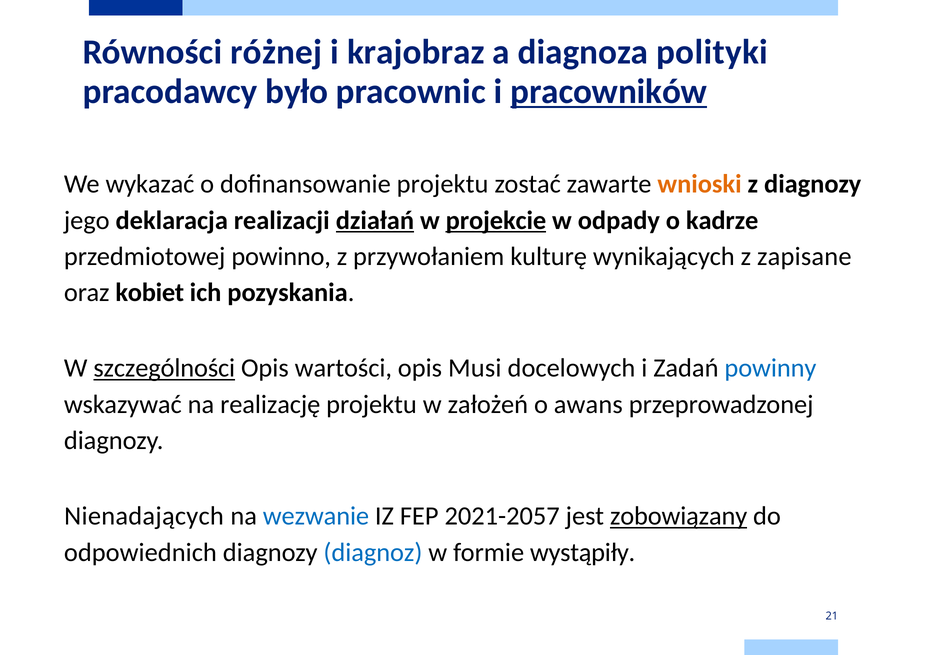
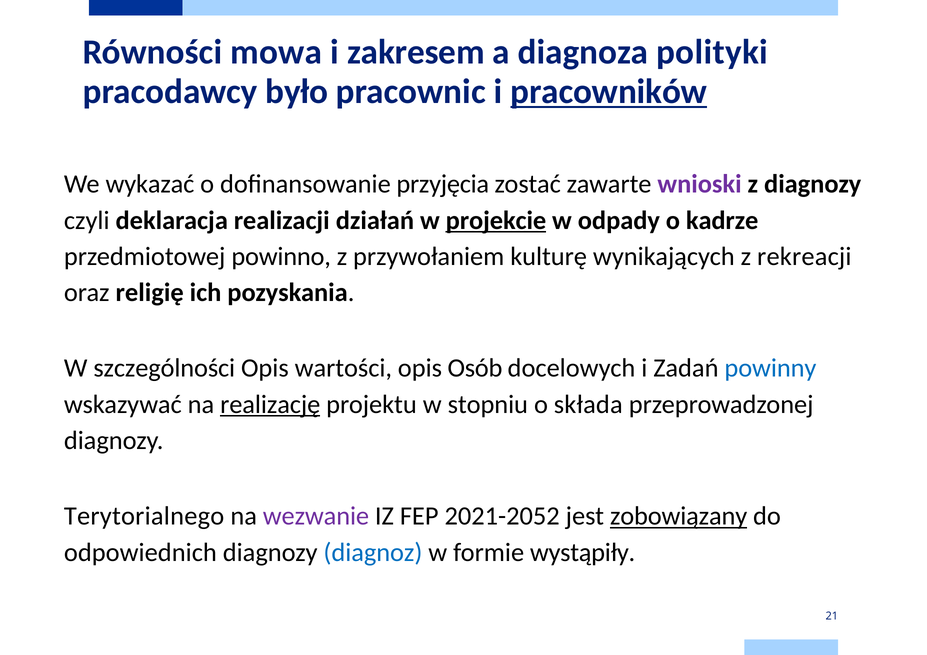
różnej: różnej -> mowa
krajobraz: krajobraz -> zakresem
dofinansowanie projektu: projektu -> przyjęcia
wnioski colour: orange -> purple
jego: jego -> czyli
działań underline: present -> none
zapisane: zapisane -> rekreacji
kobiet: kobiet -> religię
szczególności underline: present -> none
Musi: Musi -> Osób
realizację underline: none -> present
założeń: założeń -> stopniu
awans: awans -> składa
Nienadających: Nienadających -> Terytorialnego
wezwanie colour: blue -> purple
2021-2057: 2021-2057 -> 2021-2052
